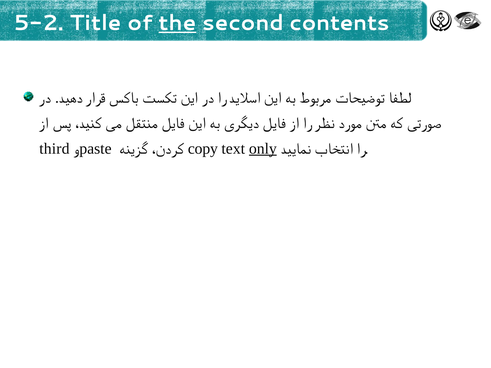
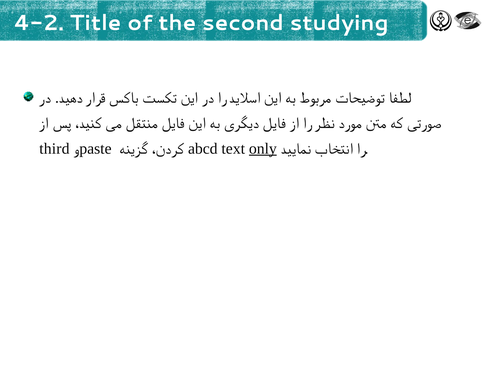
5-2: 5-2 -> 4-2
the underline: present -> none
contents: contents -> studying
copy: copy -> abcd
